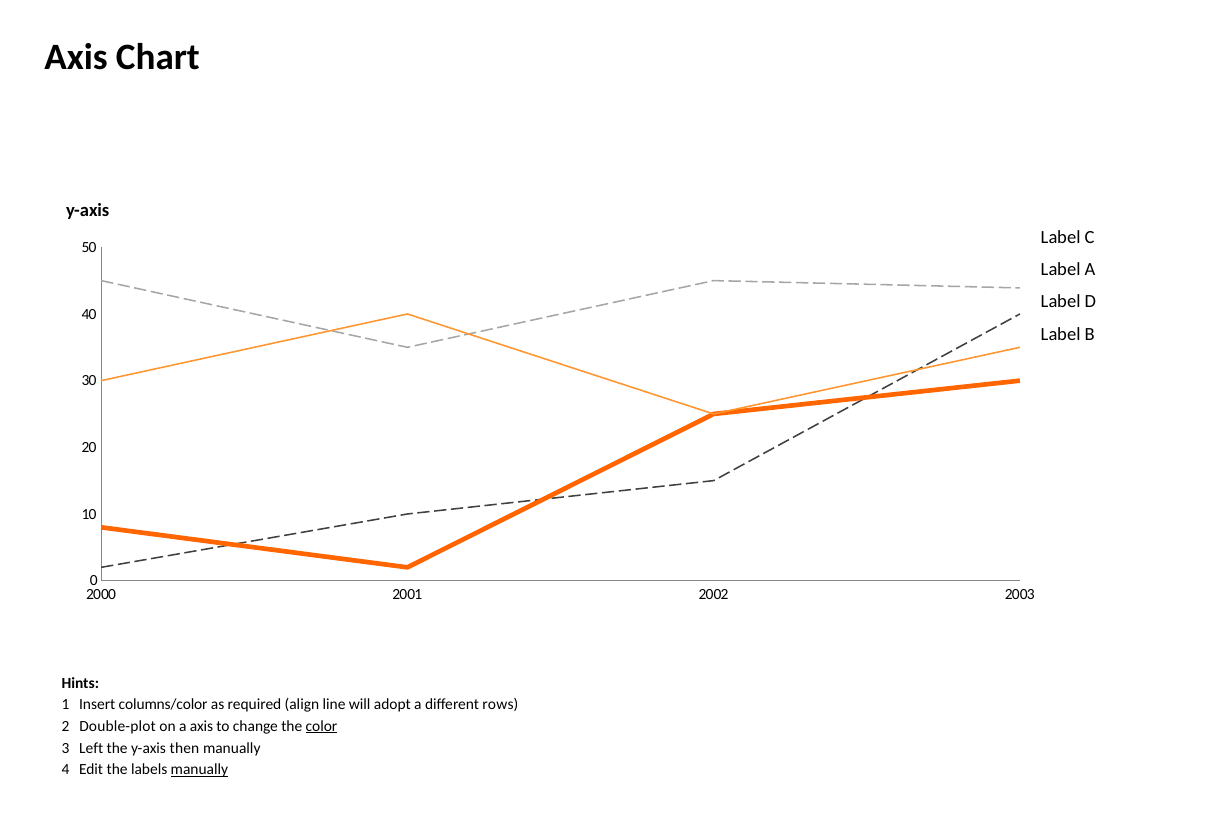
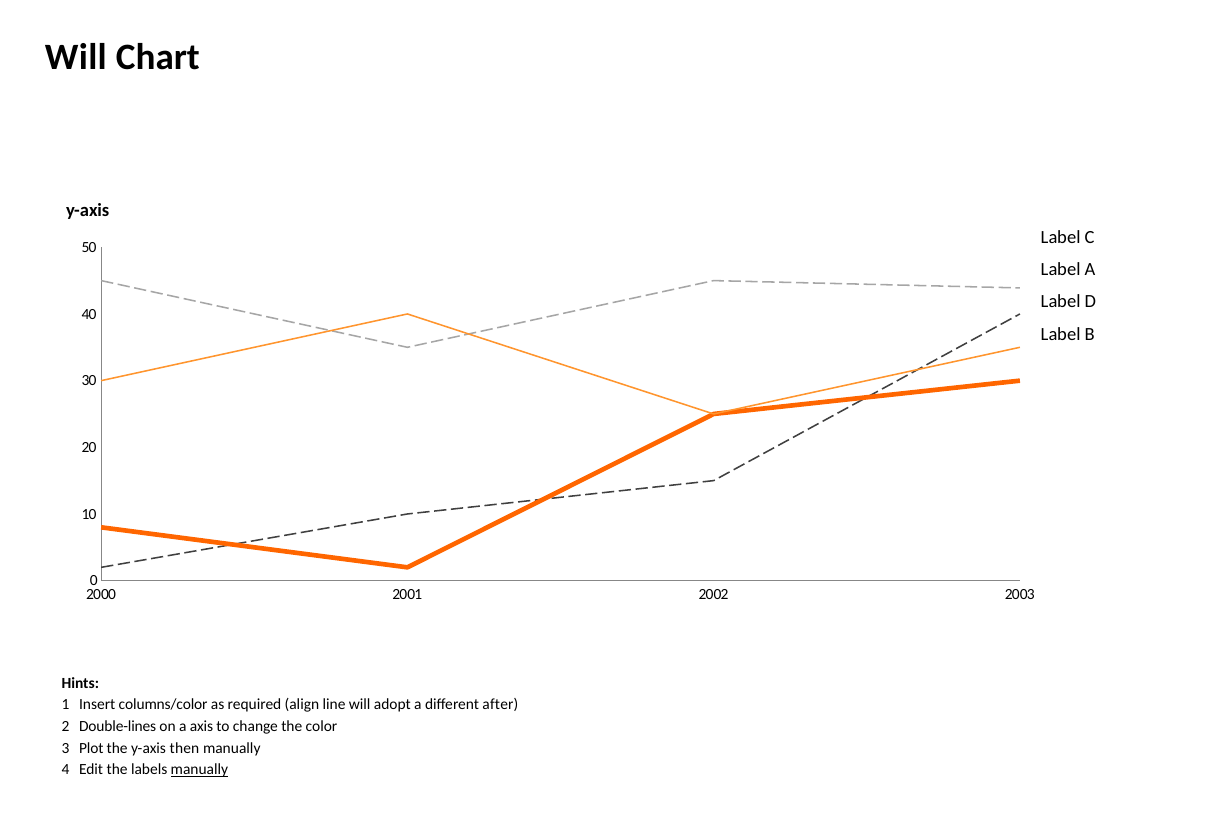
Axis at (76, 57): Axis -> Will
rows: rows -> after
Double-plot: Double-plot -> Double-lines
color underline: present -> none
Left: Left -> Plot
